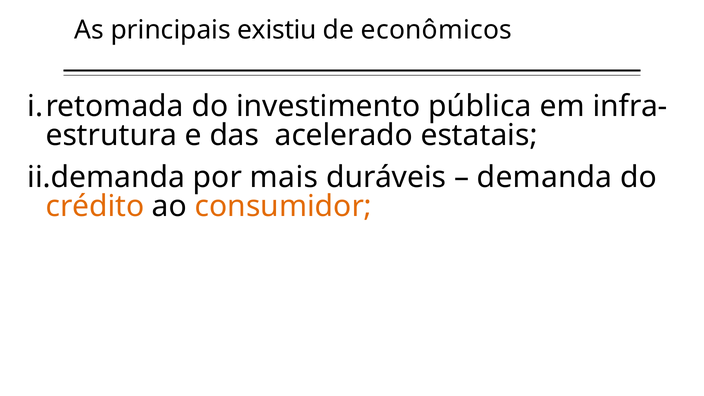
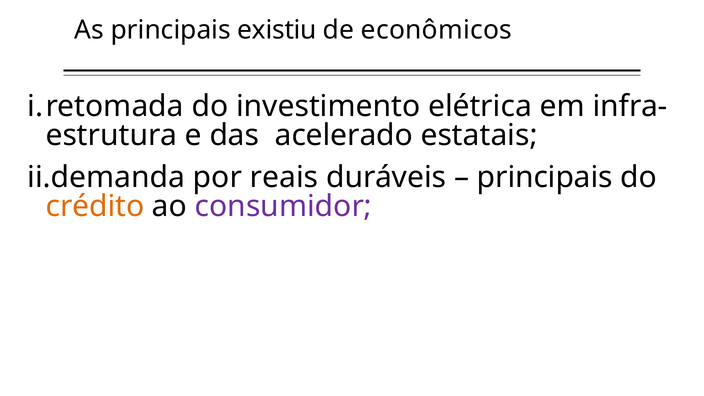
pública: pública -> elétrica
mais: mais -> reais
demanda at (545, 177): demanda -> principais
consumidor colour: orange -> purple
